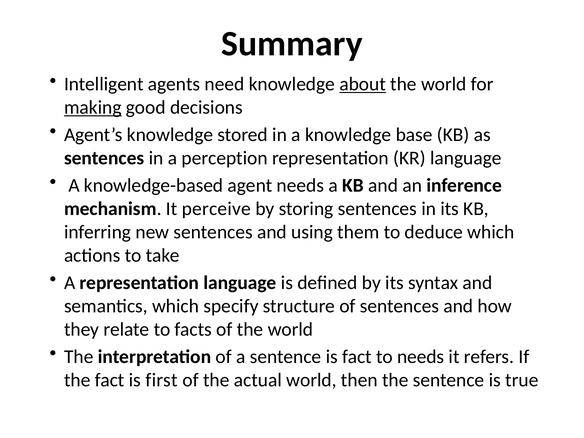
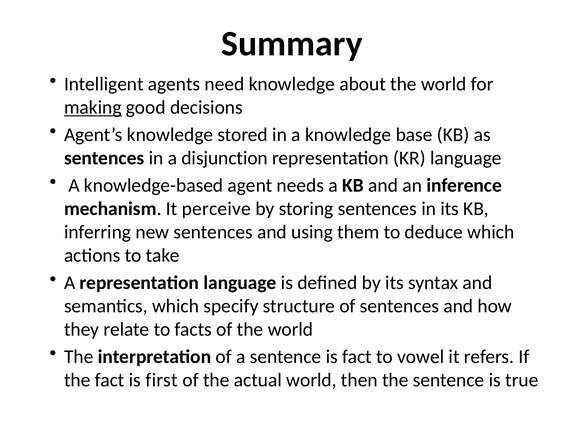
about underline: present -> none
perception: perception -> disjunction
to needs: needs -> vowel
